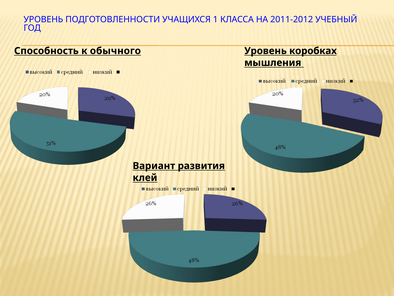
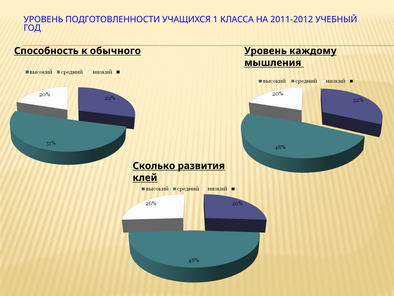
коробках: коробках -> каждому
Вариант: Вариант -> Сколько
